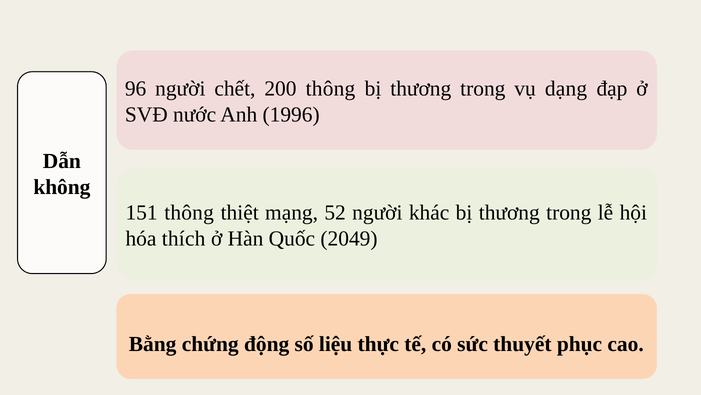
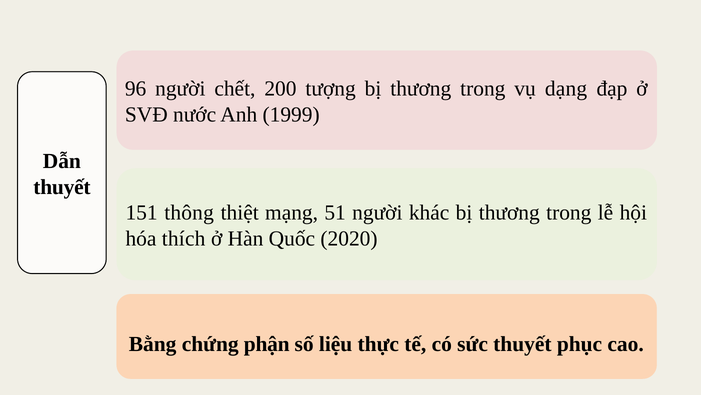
200 thông: thông -> tượng
1996: 1996 -> 1999
không at (62, 187): không -> thuyết
52: 52 -> 51
2049: 2049 -> 2020
động: động -> phận
